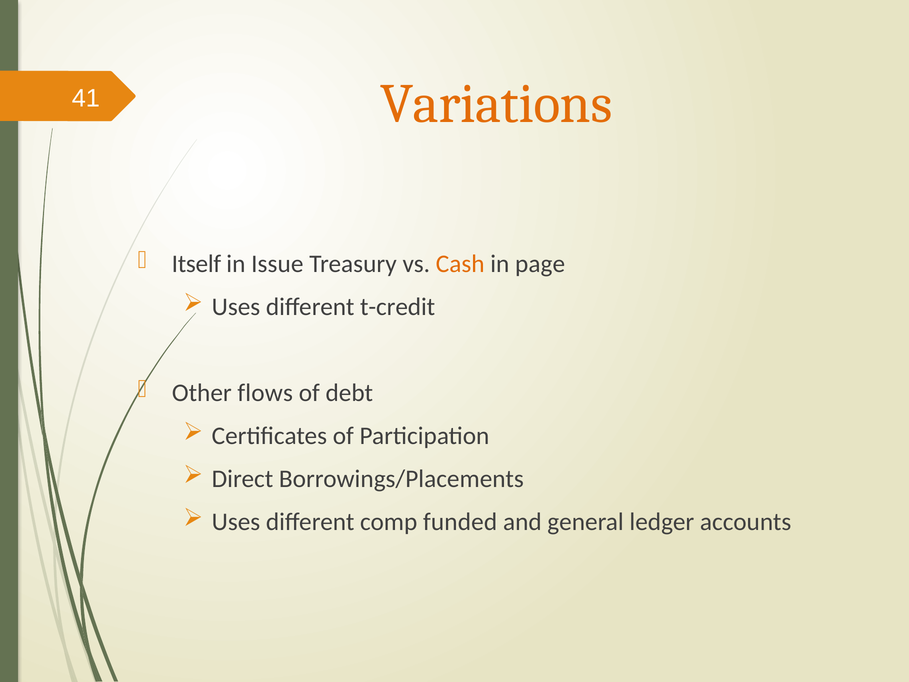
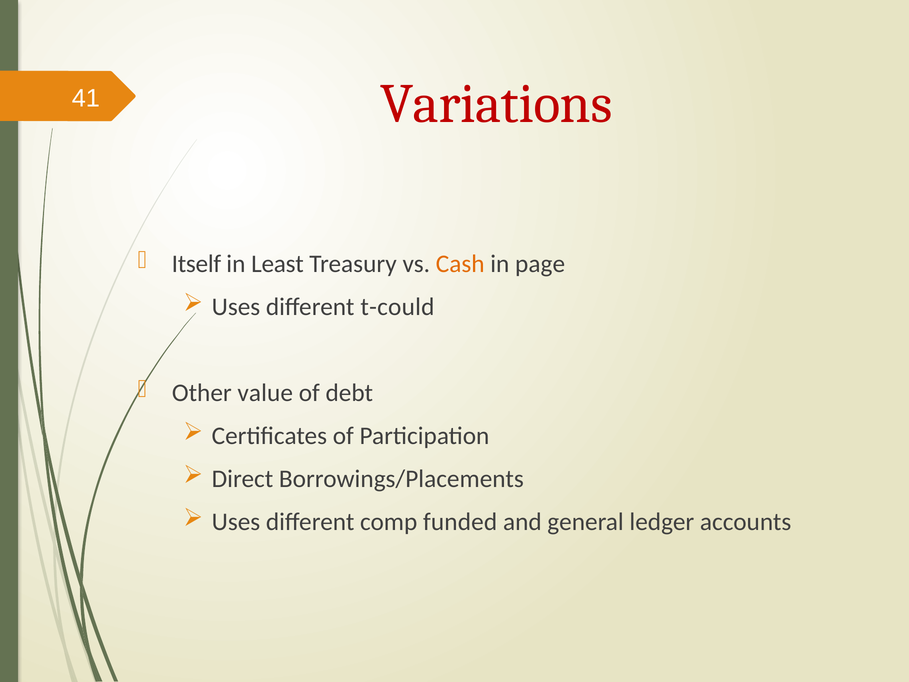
Variations colour: orange -> red
Issue: Issue -> Least
t-credit: t-credit -> t-could
flows: flows -> value
